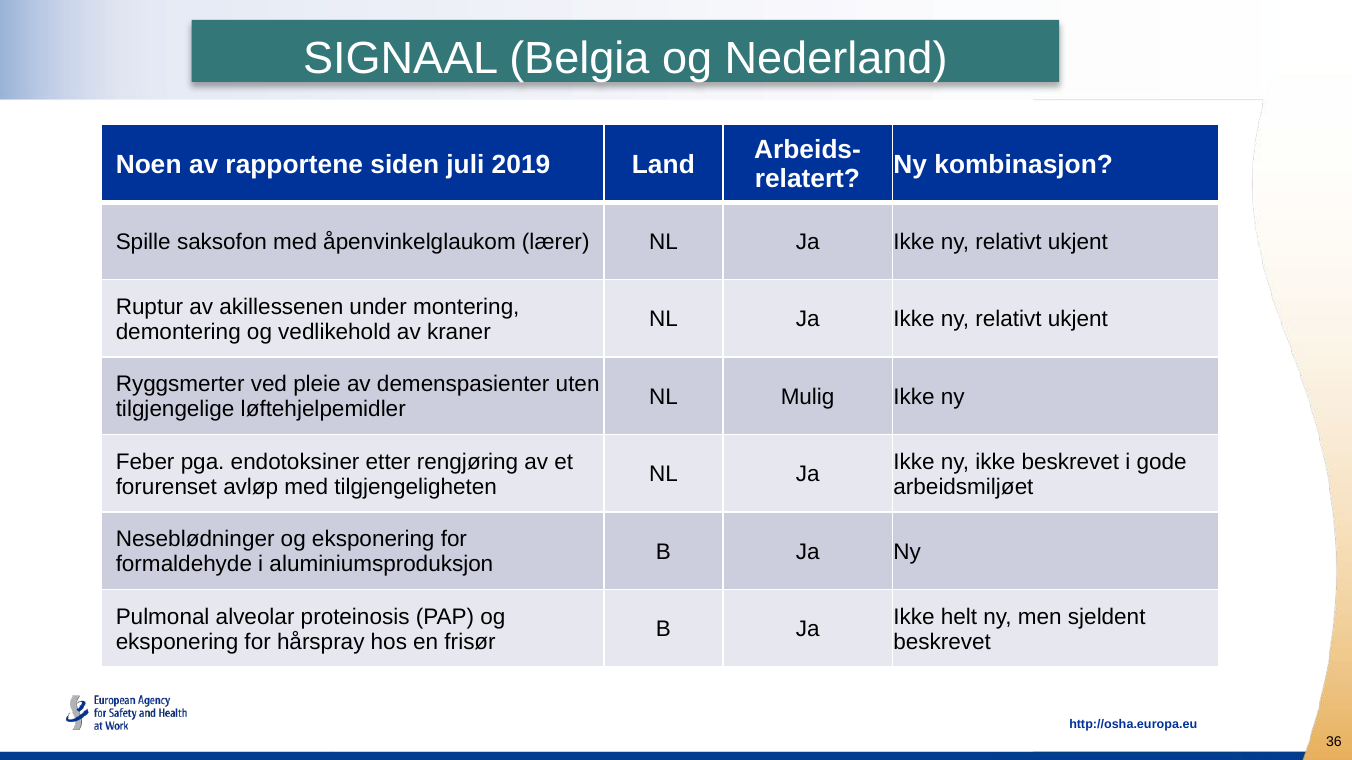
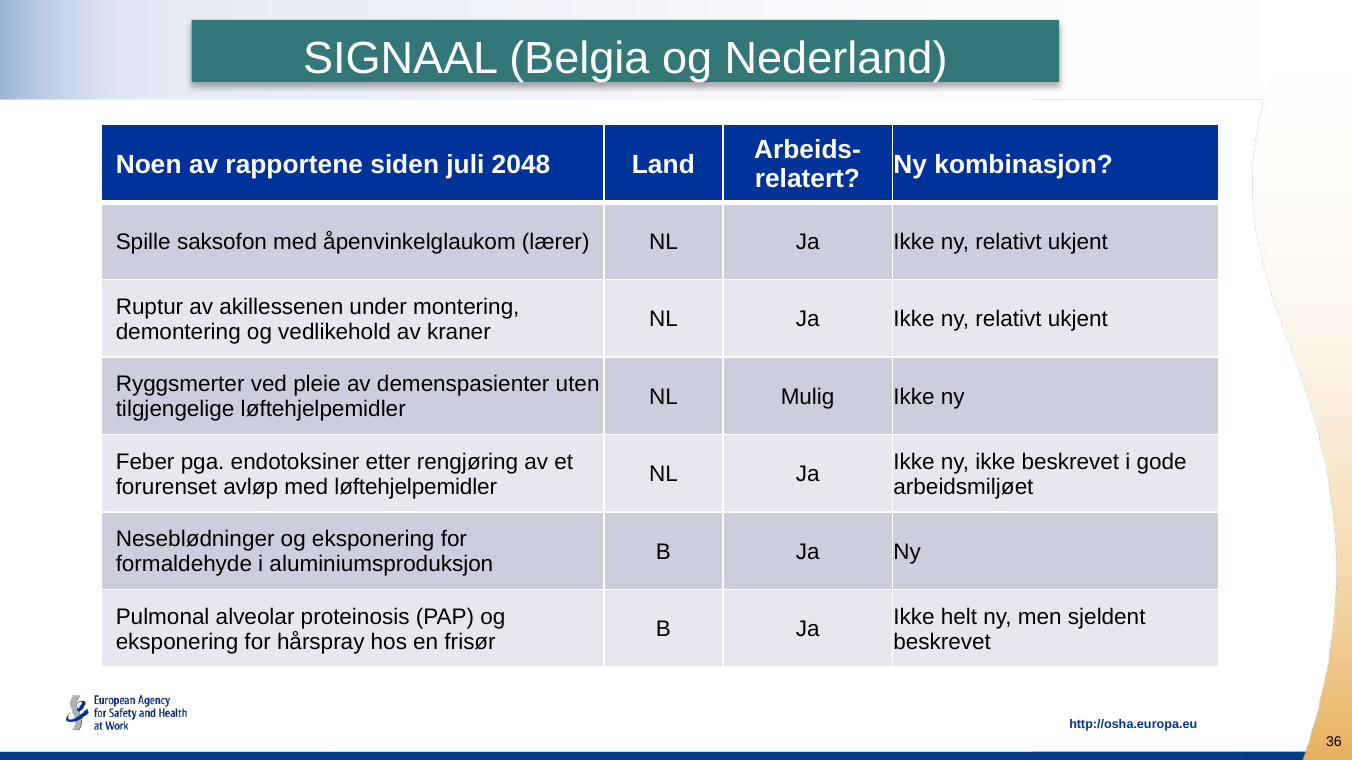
2019: 2019 -> 2048
med tilgjengeligheten: tilgjengeligheten -> løftehjelpemidler
